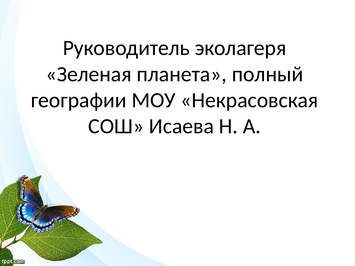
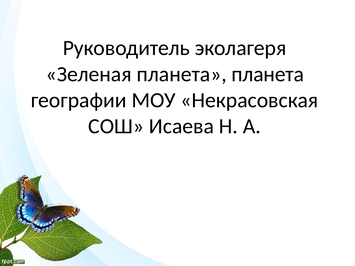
планета полный: полный -> планета
